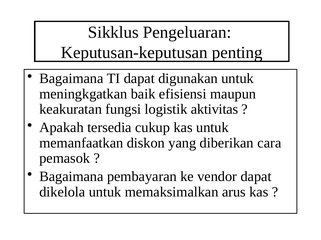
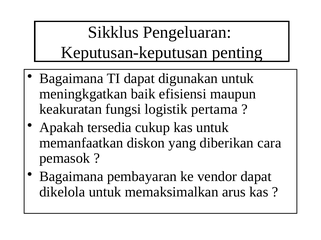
aktivitas: aktivitas -> pertama
